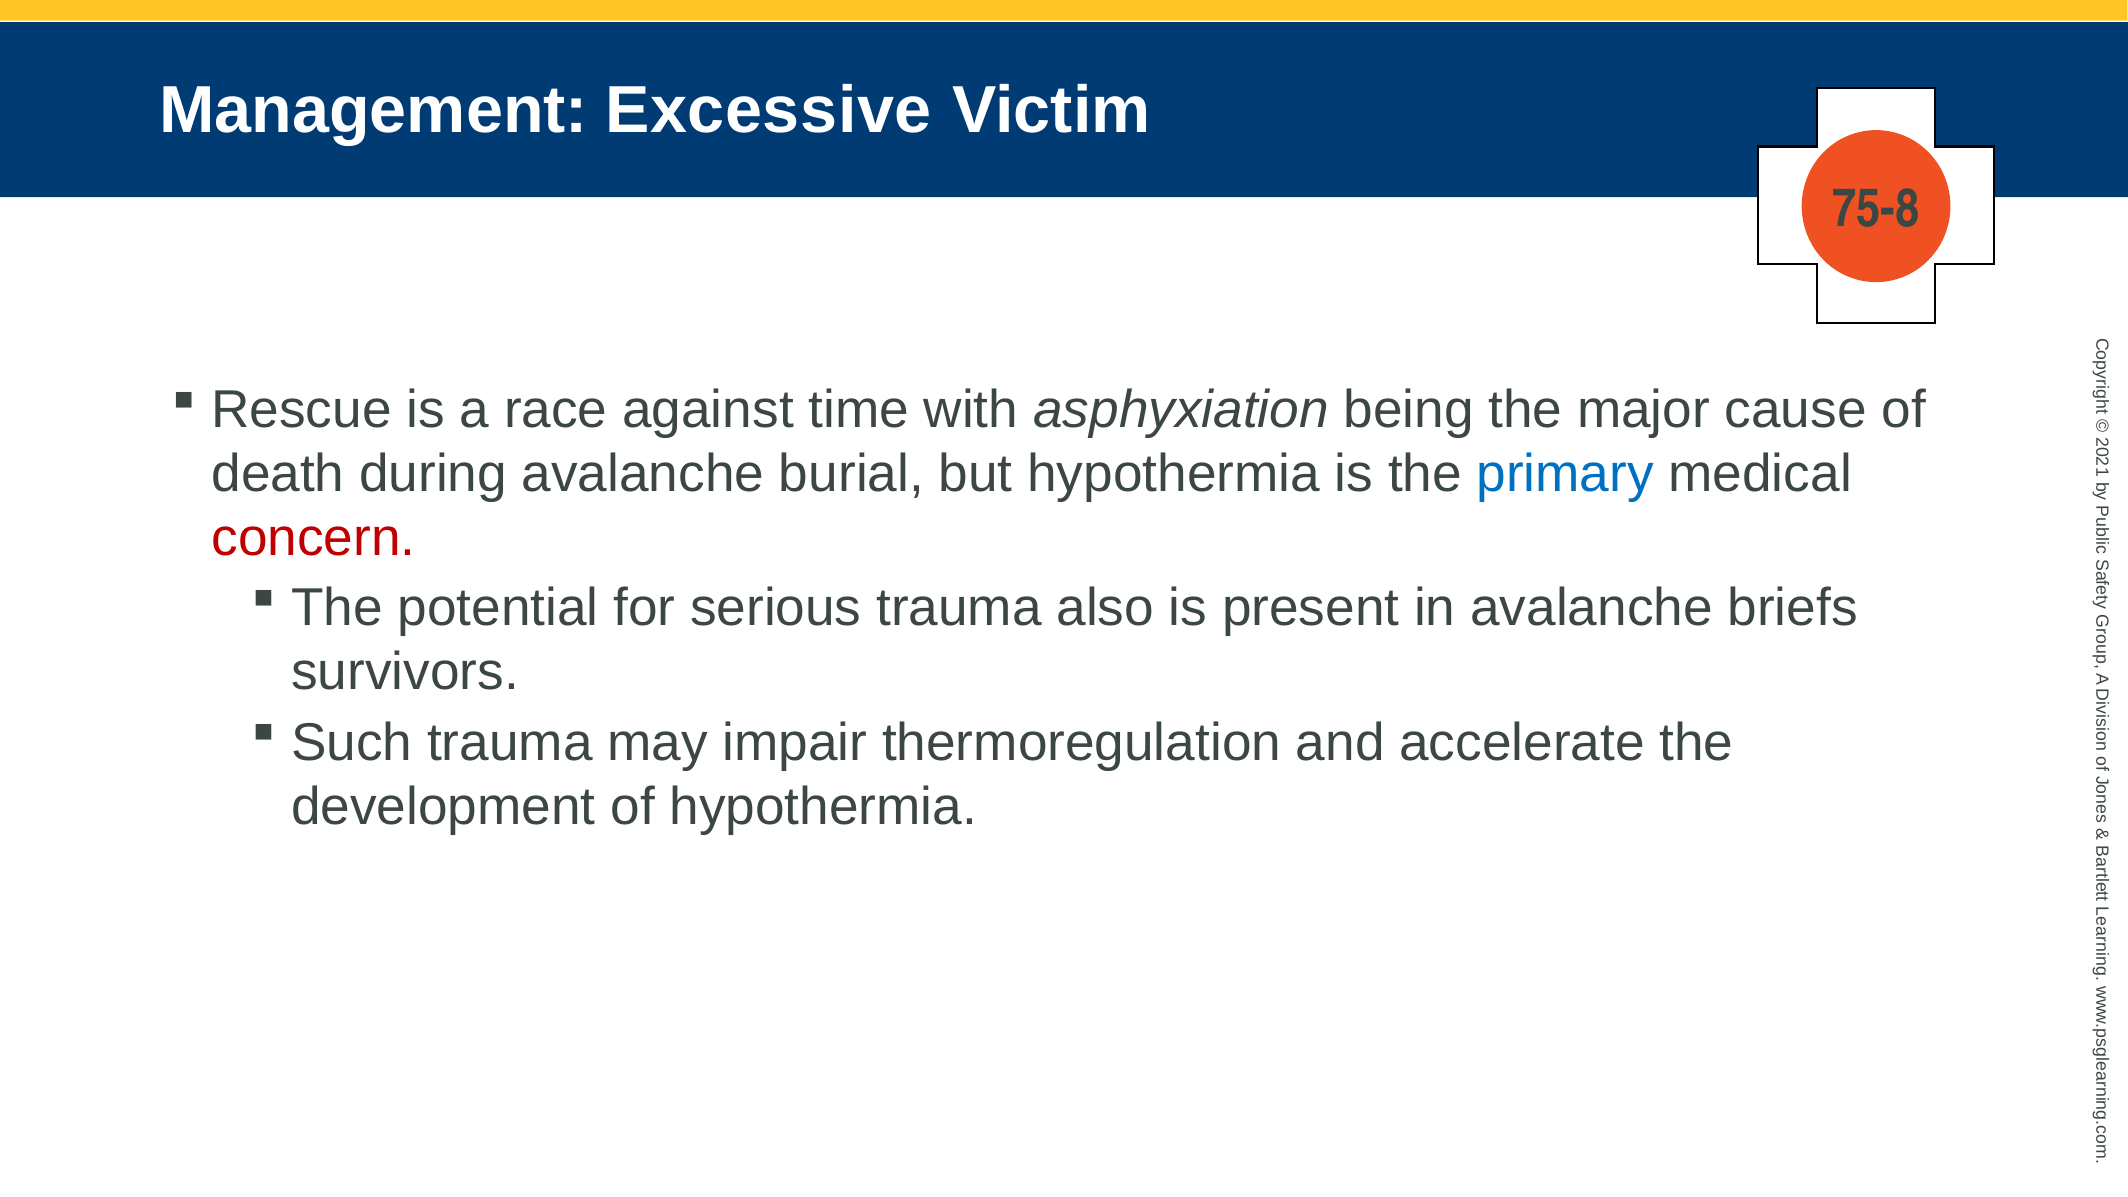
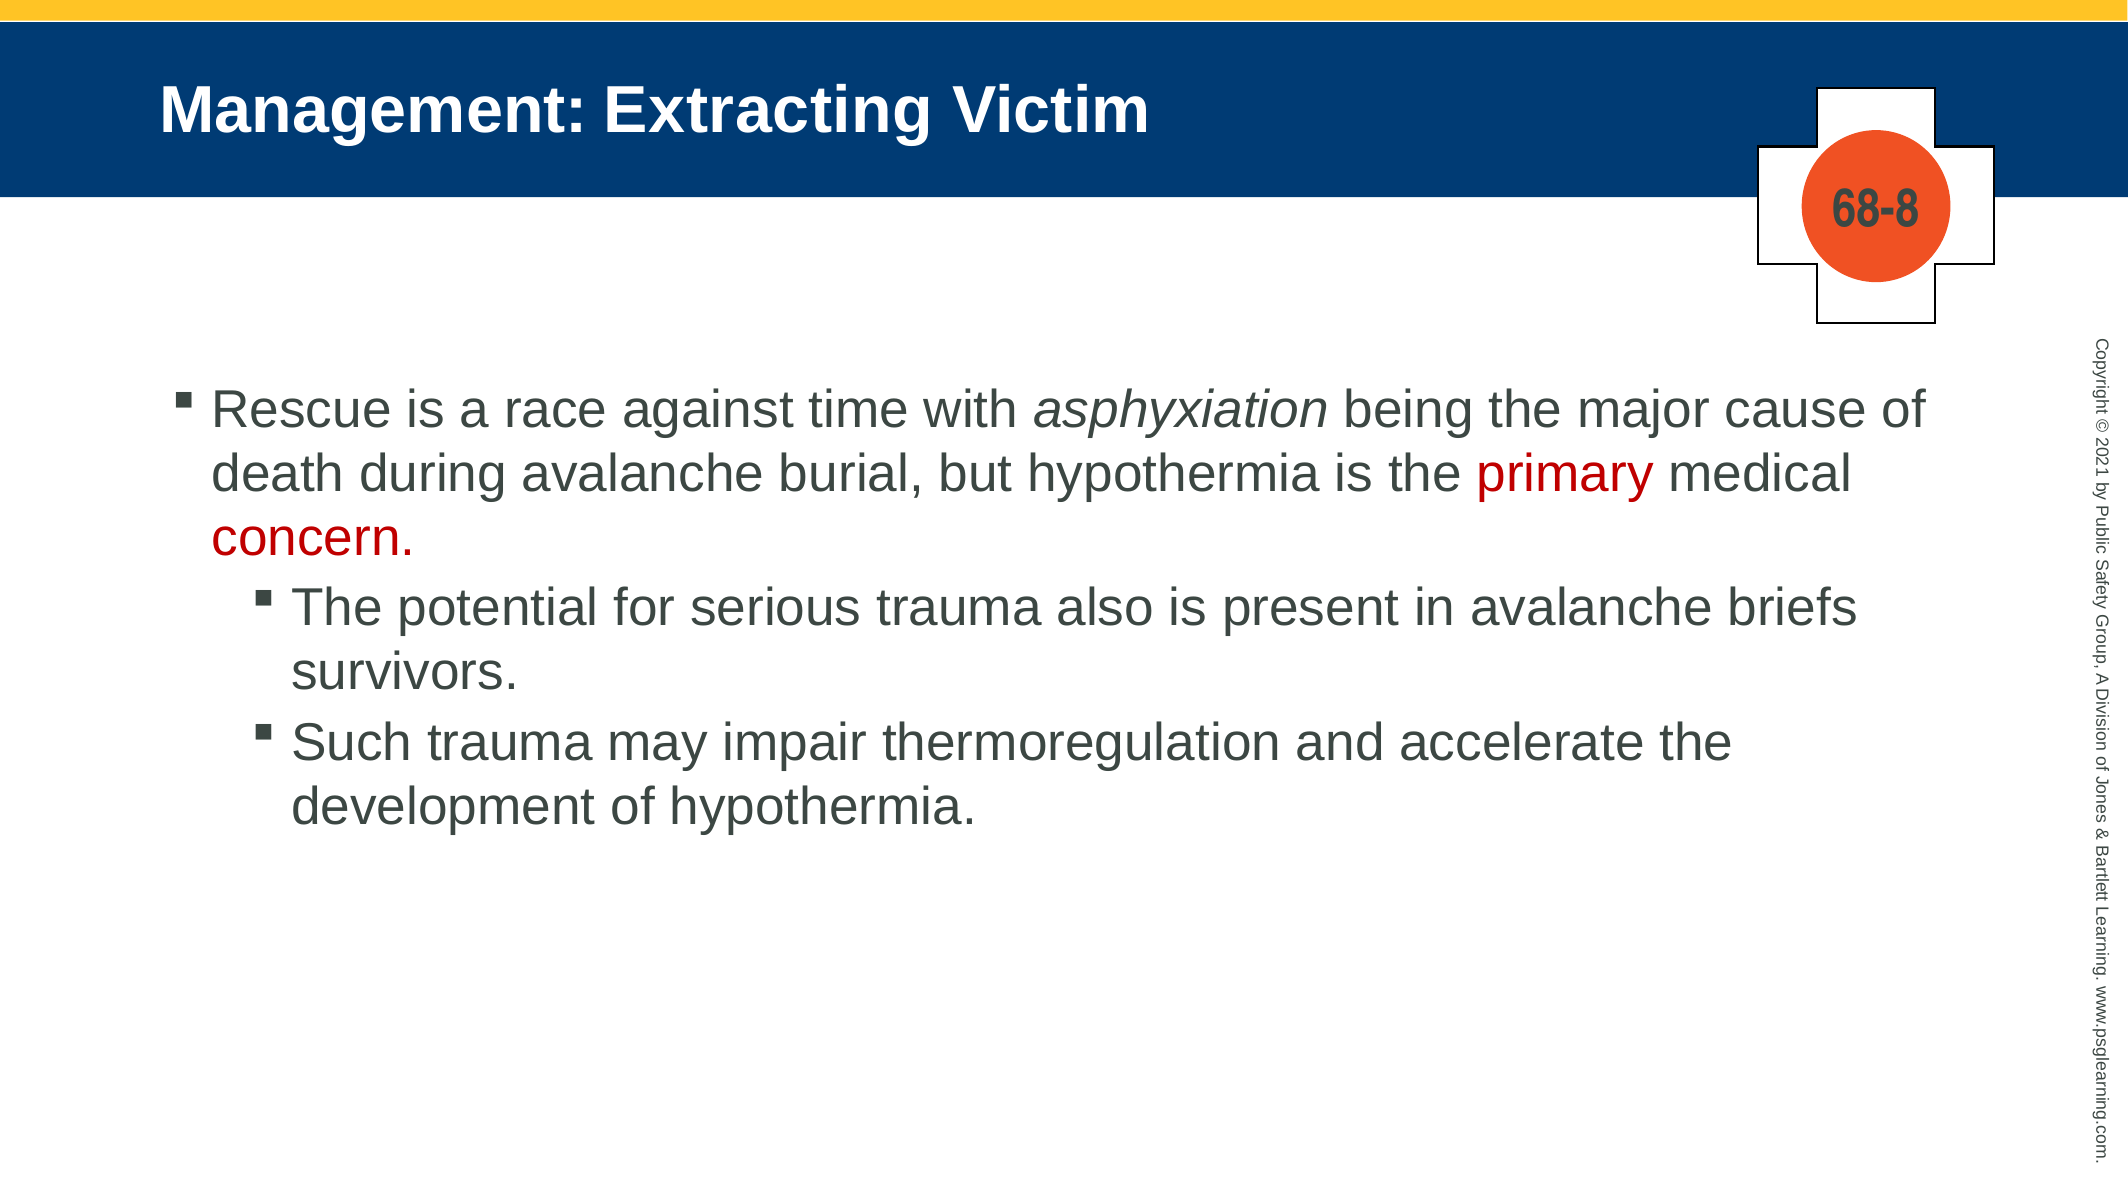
Excessive: Excessive -> Extracting
75-8: 75-8 -> 68-8
primary colour: blue -> red
